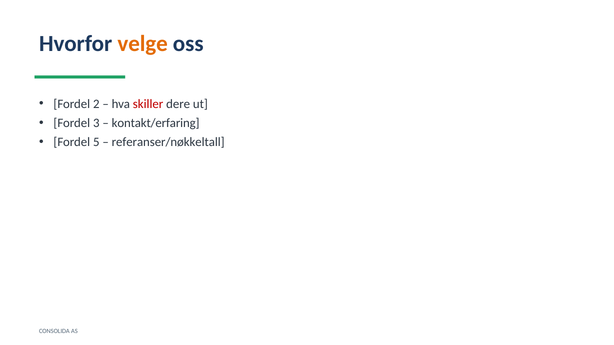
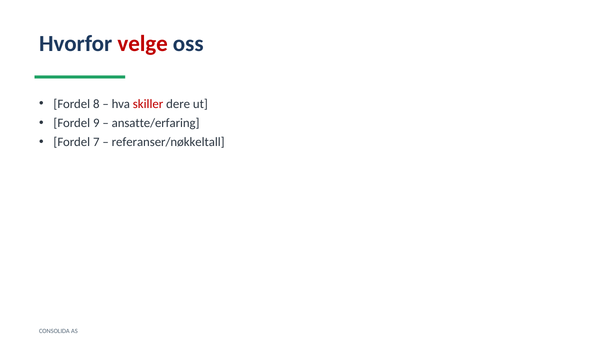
velge colour: orange -> red
2: 2 -> 8
3: 3 -> 9
kontakt/erfaring: kontakt/erfaring -> ansatte/erfaring
5: 5 -> 7
